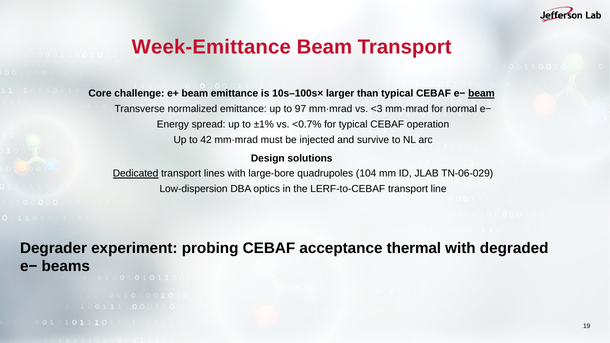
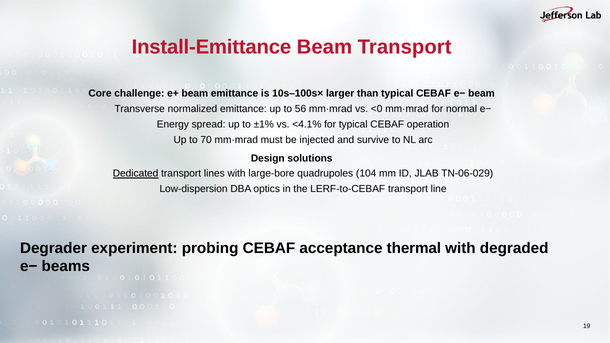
Week-Emittance: Week-Emittance -> Install-Emittance
beam at (481, 94) underline: present -> none
97: 97 -> 56
<3: <3 -> <0
<0.7%: <0.7% -> <4.1%
42: 42 -> 70
